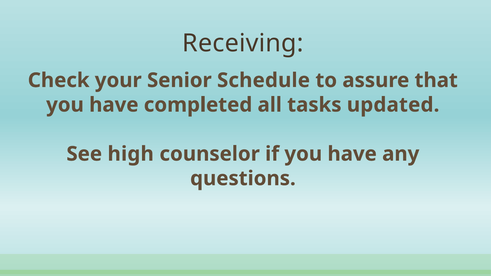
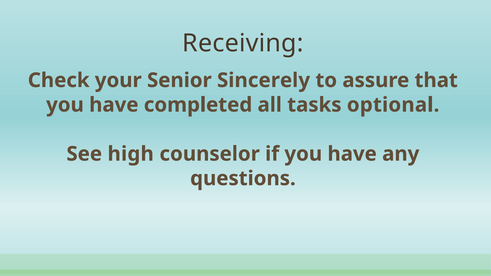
Schedule: Schedule -> Sincerely
updated: updated -> optional
